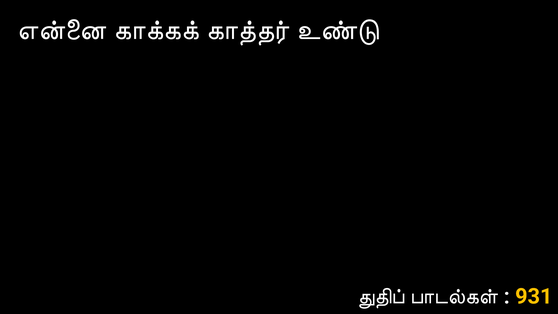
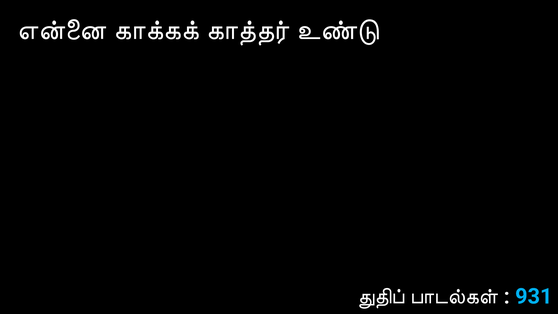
931 colour: yellow -> light blue
